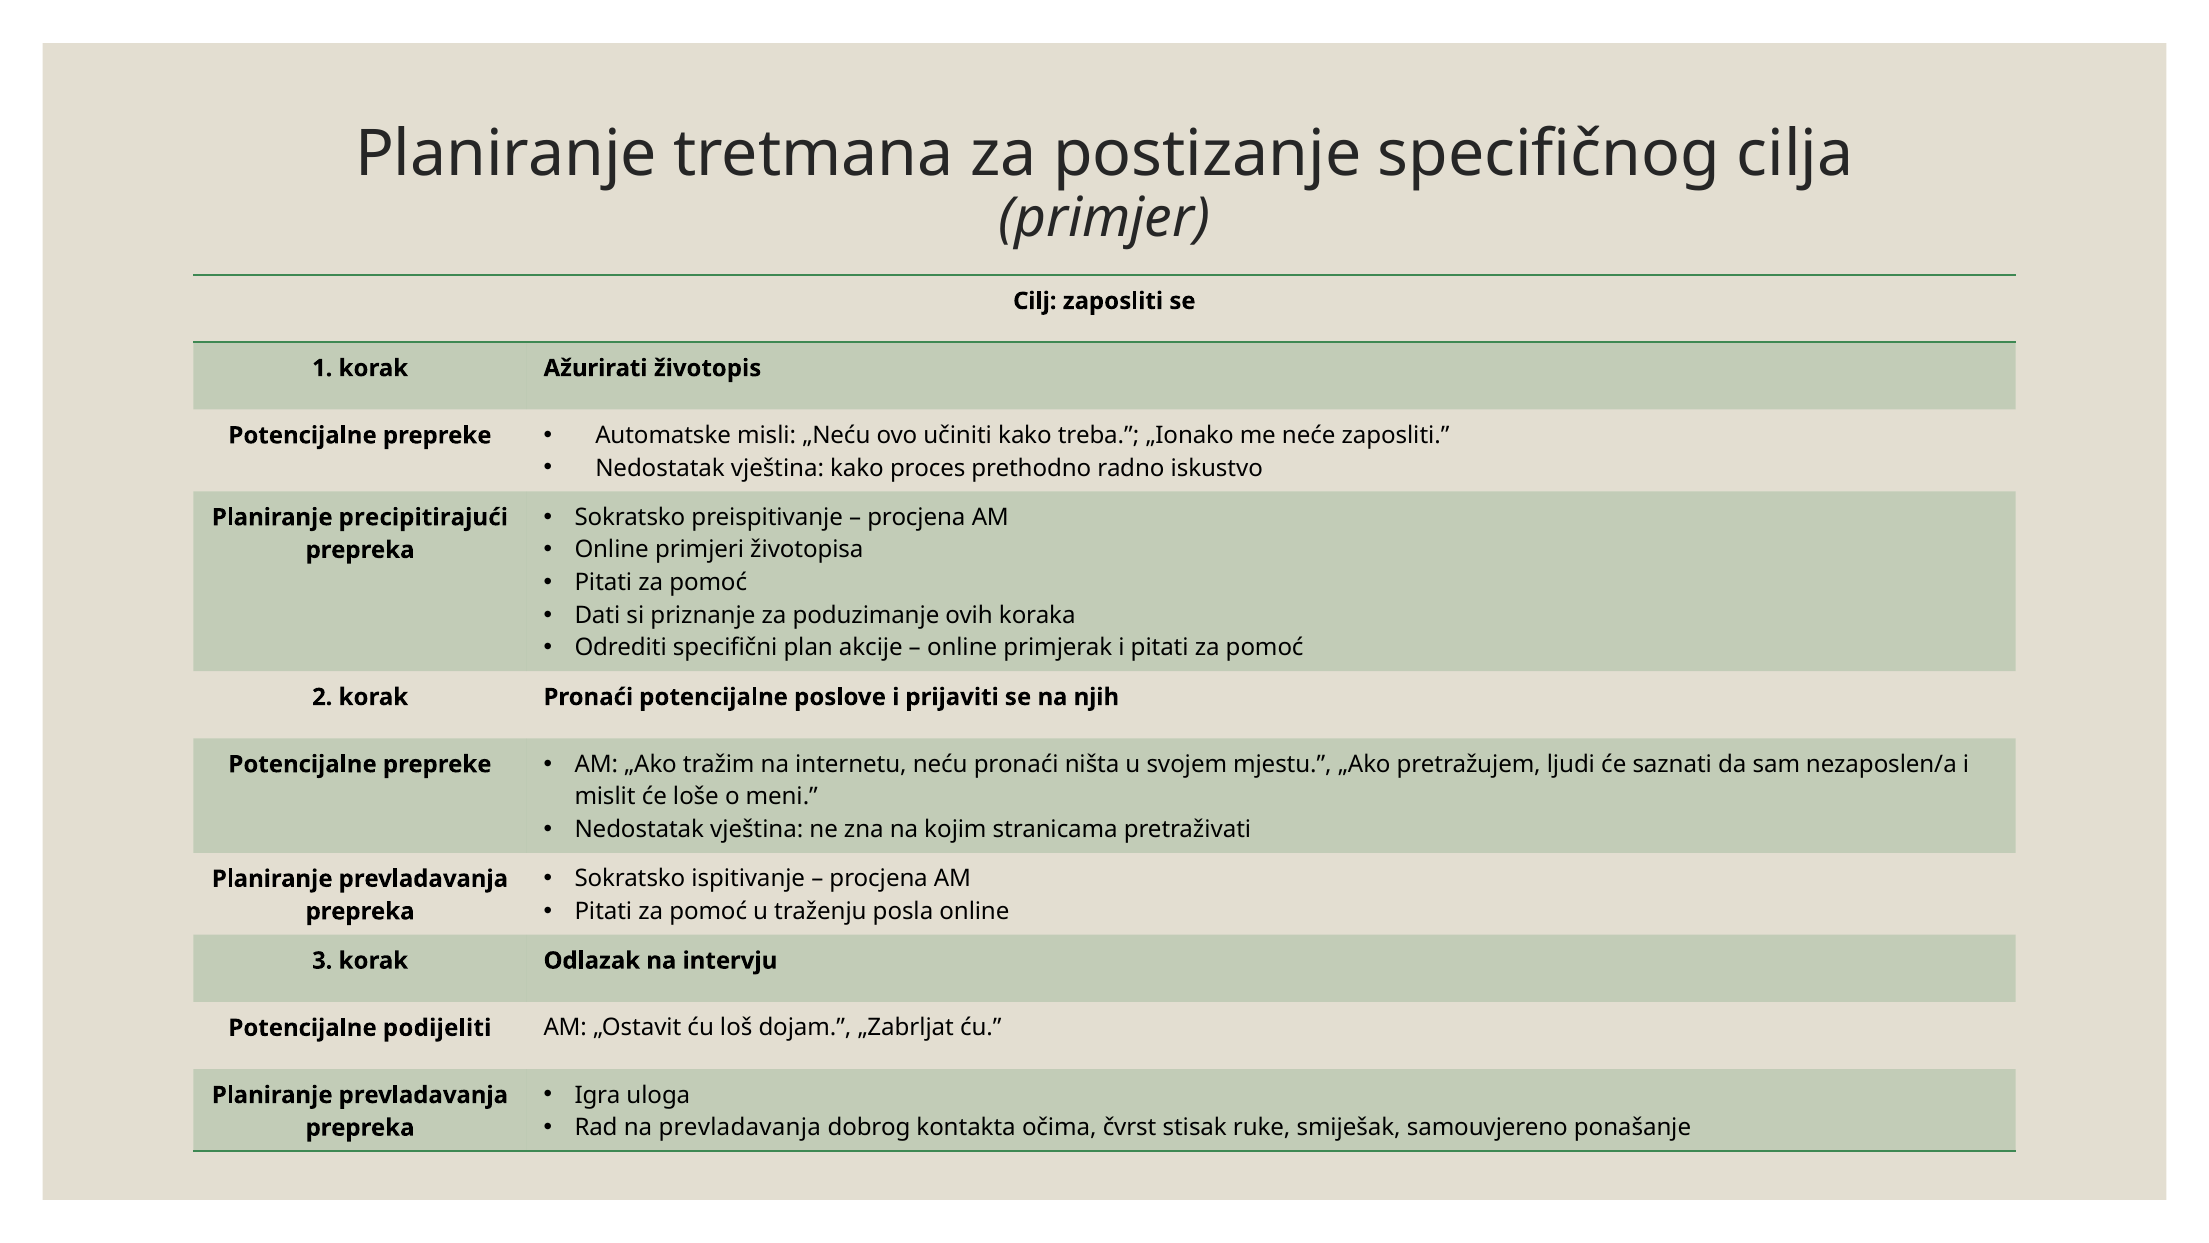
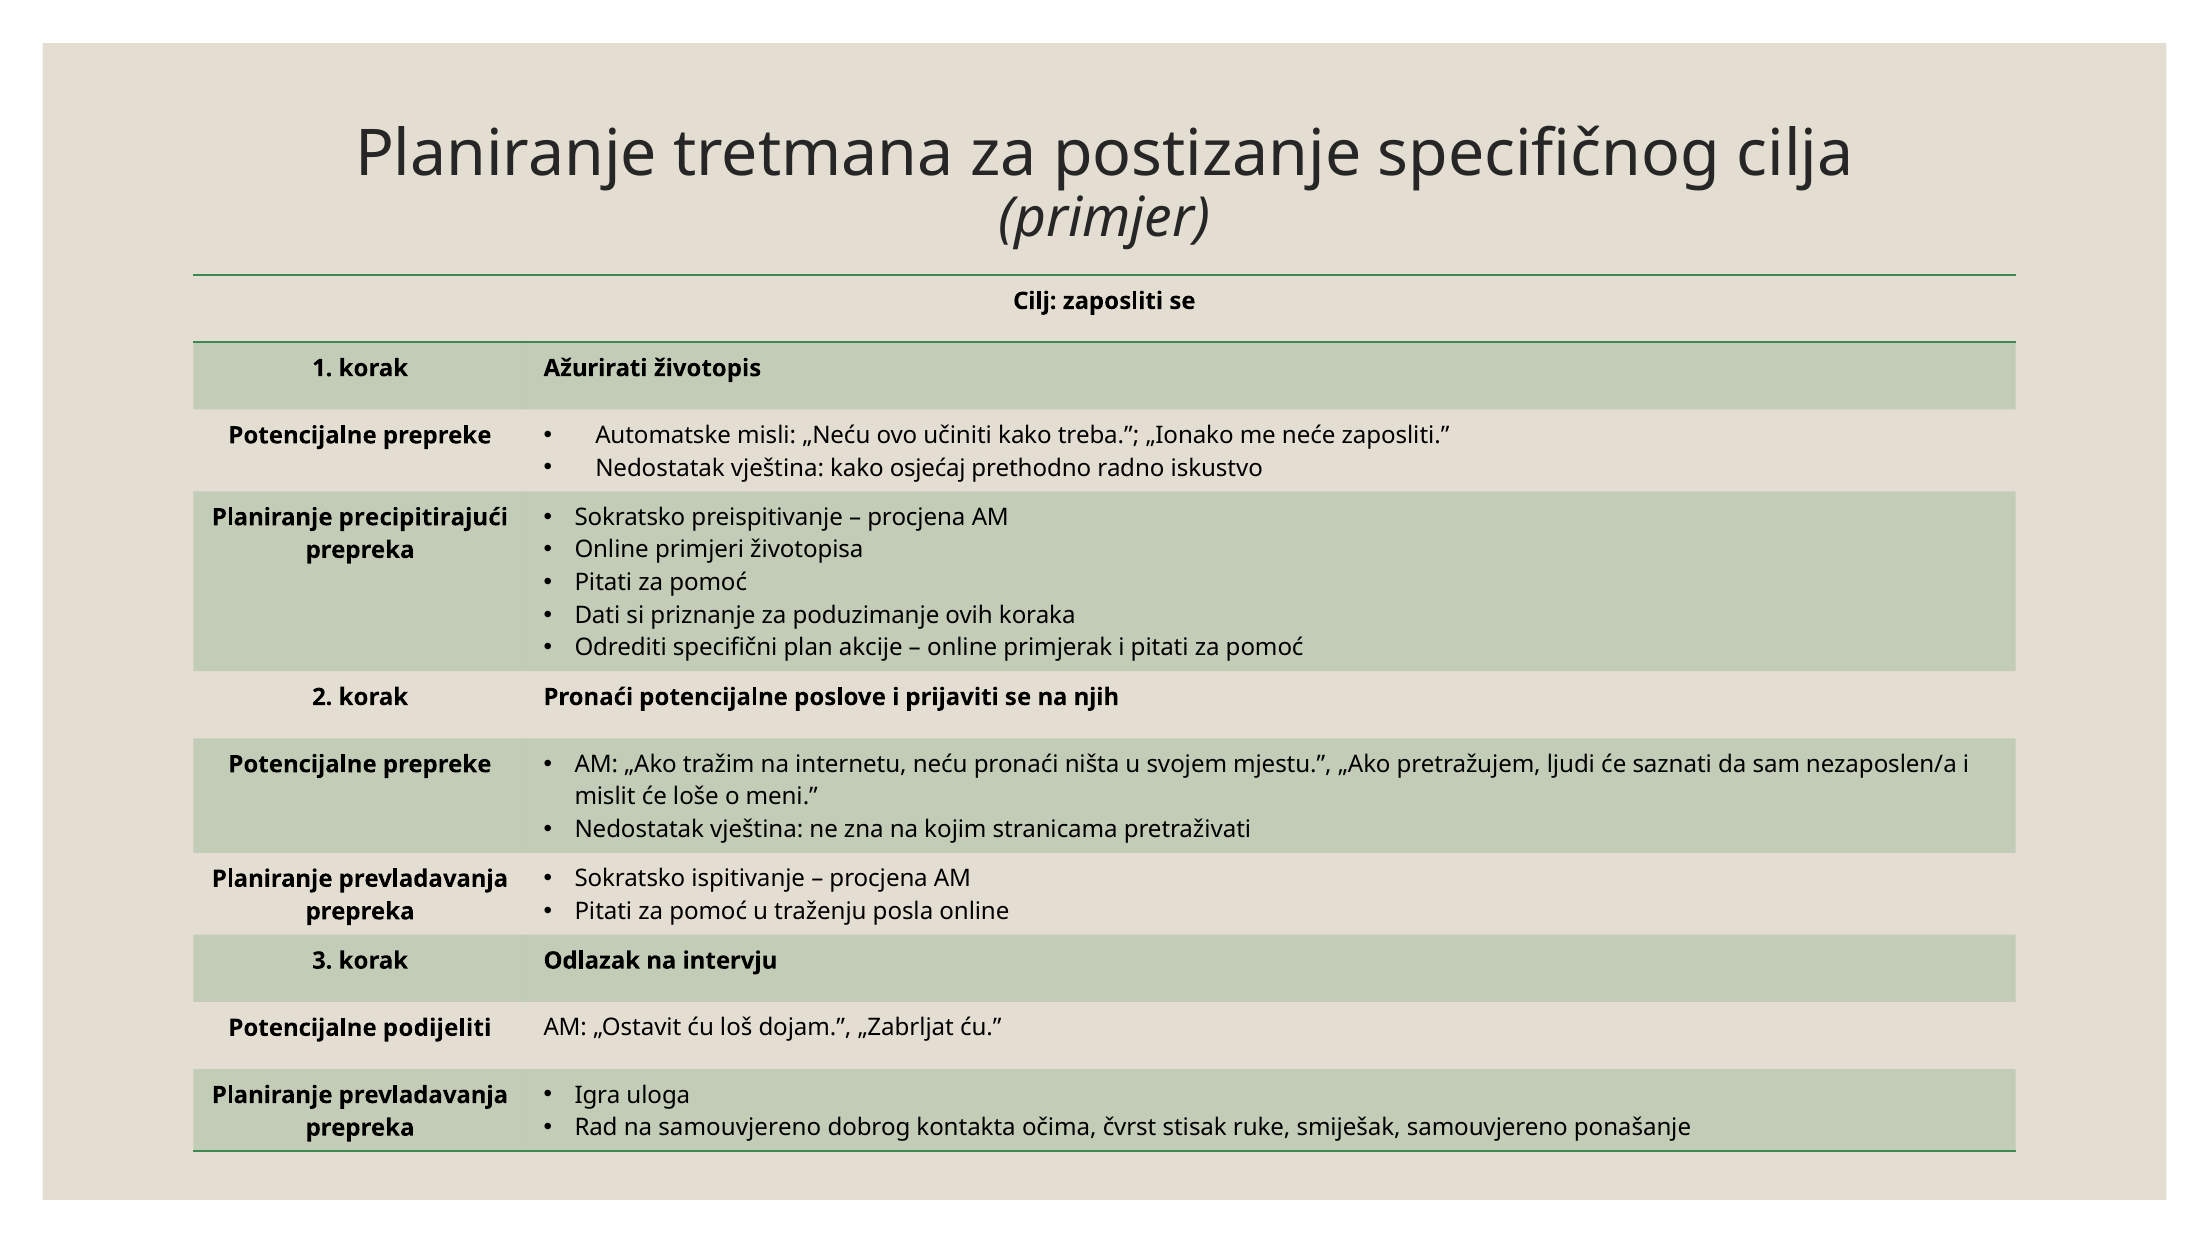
proces: proces -> osjećaj
na prevladavanja: prevladavanja -> samouvjereno
